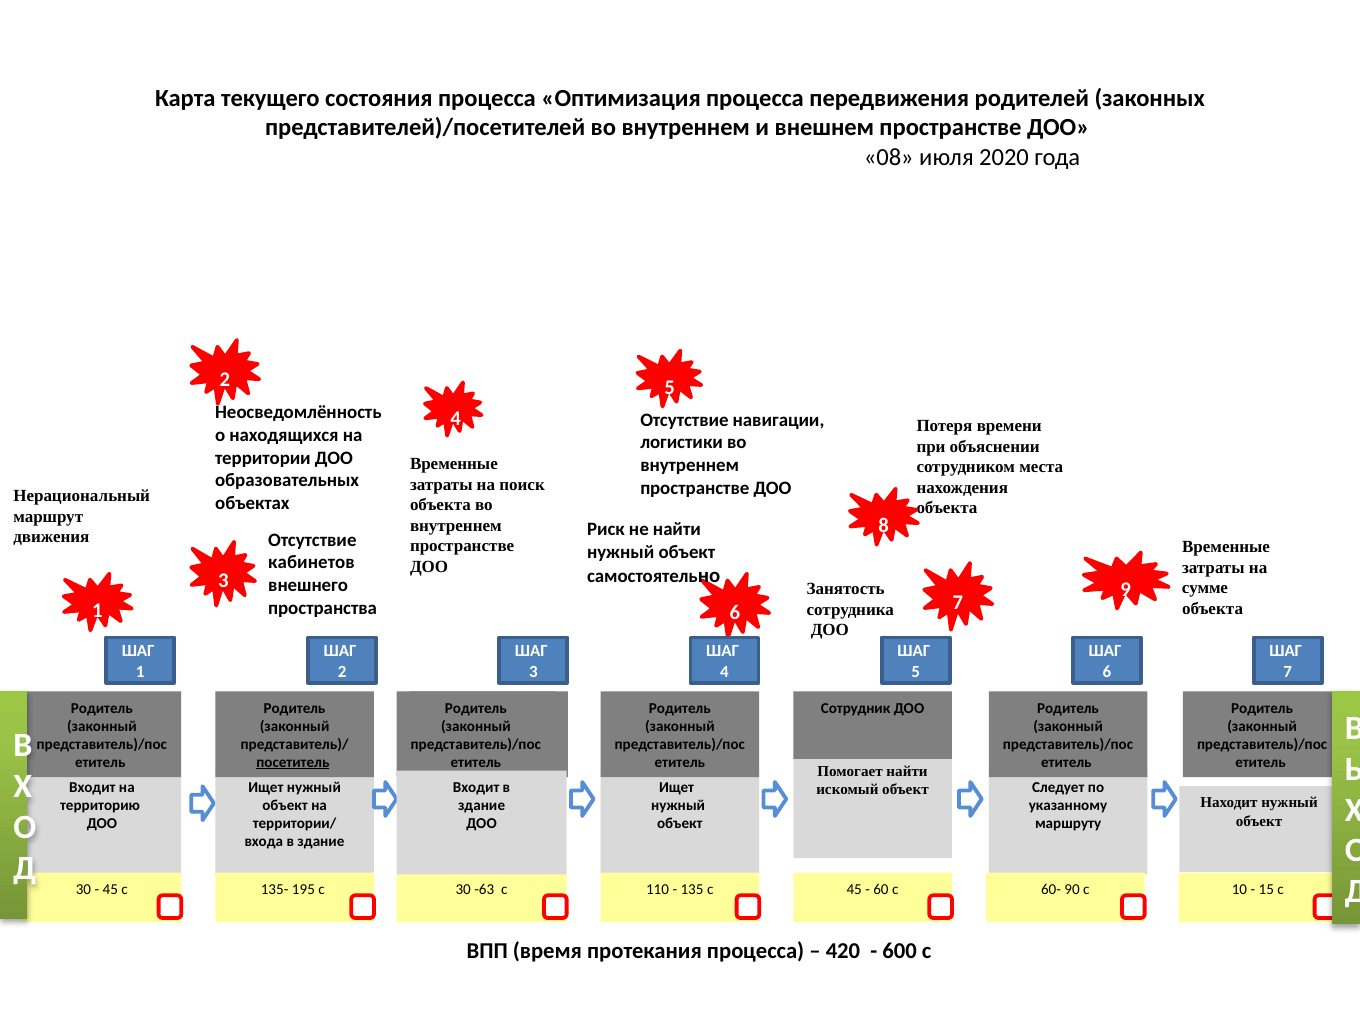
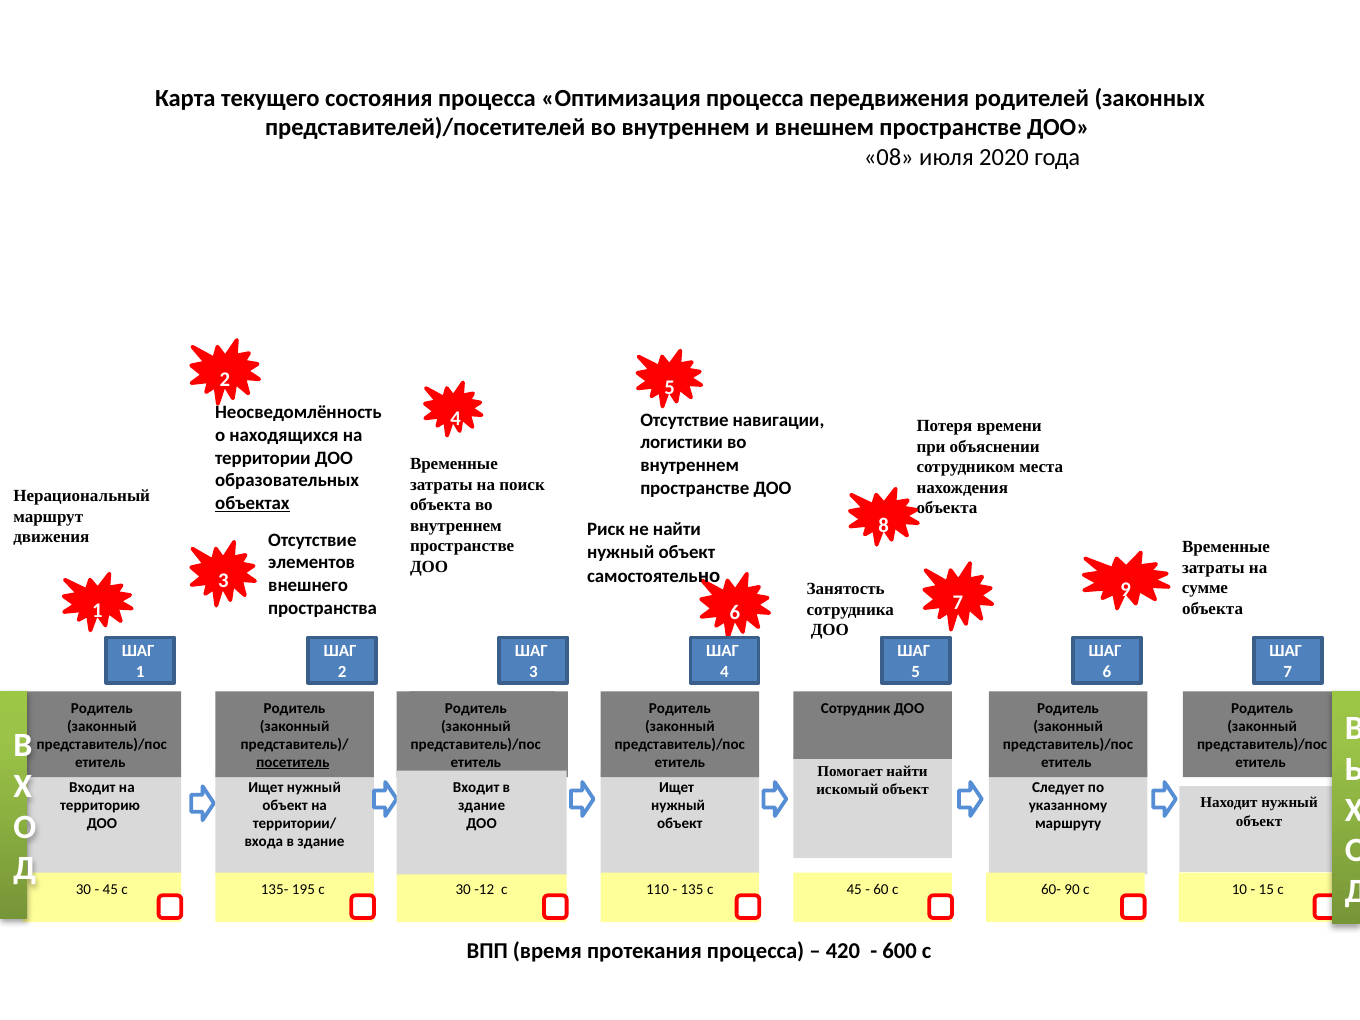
объектах underline: none -> present
кабинетов: кабинетов -> элементов
-63: -63 -> -12
